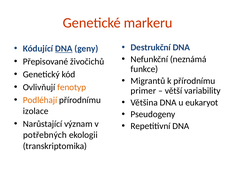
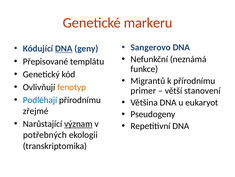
Destrukční: Destrukční -> Sangerovo
živočichů: živočichů -> templátu
variability: variability -> stanovení
Podléhají colour: orange -> blue
izolace: izolace -> zřejmé
význam underline: none -> present
